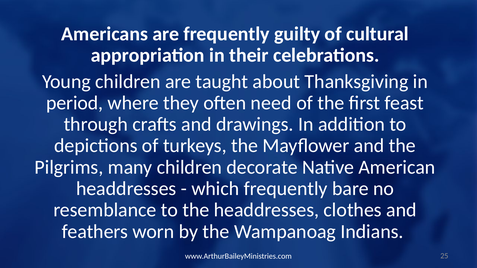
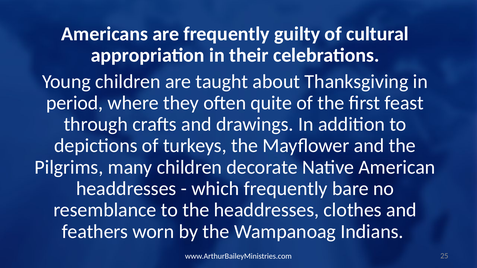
need: need -> quite
